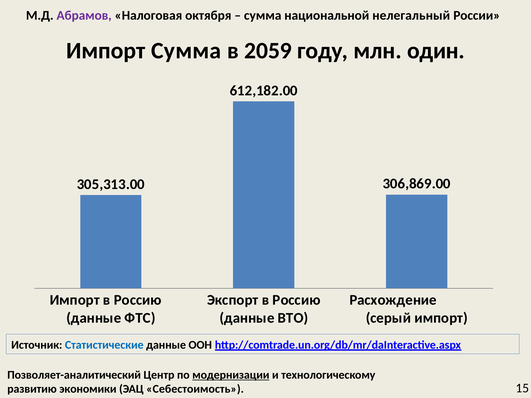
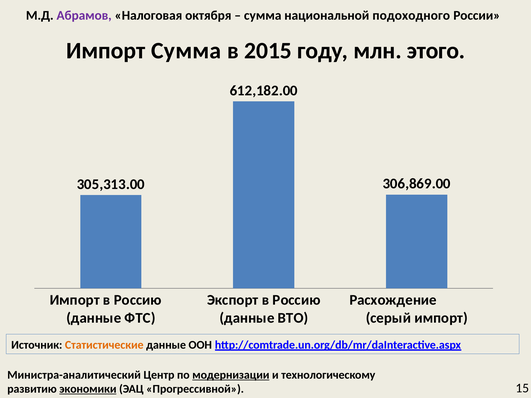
нелегальный: нелегальный -> подоходного
2059: 2059 -> 2015
один: один -> этого
Статистические colour: blue -> orange
Позволяет-аналитический: Позволяет-аналитический -> Министра-аналитический
экономики underline: none -> present
Себестоимость: Себестоимость -> Прогрессивной
